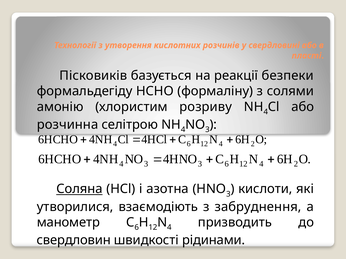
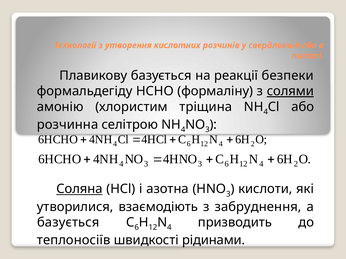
Пісковиків: Пісковиків -> Плавикову
солями underline: none -> present
розриву: розриву -> тріщина
манометр at (68, 223): манометр -> базується
свердловин: свердловин -> теплоносіїв
